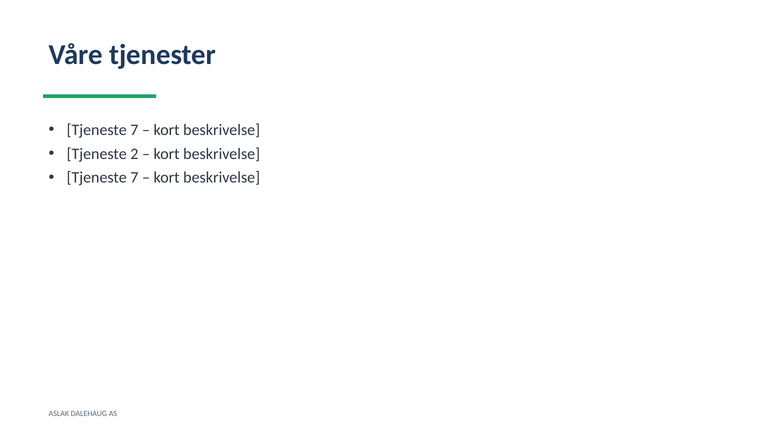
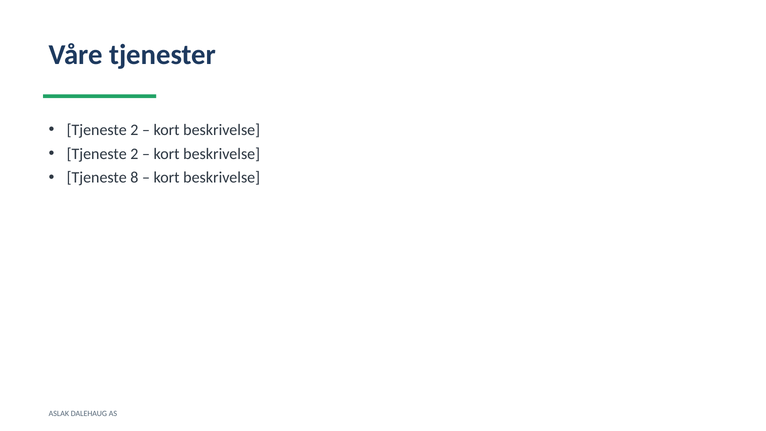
7 at (134, 130): 7 -> 2
7 at (134, 178): 7 -> 8
